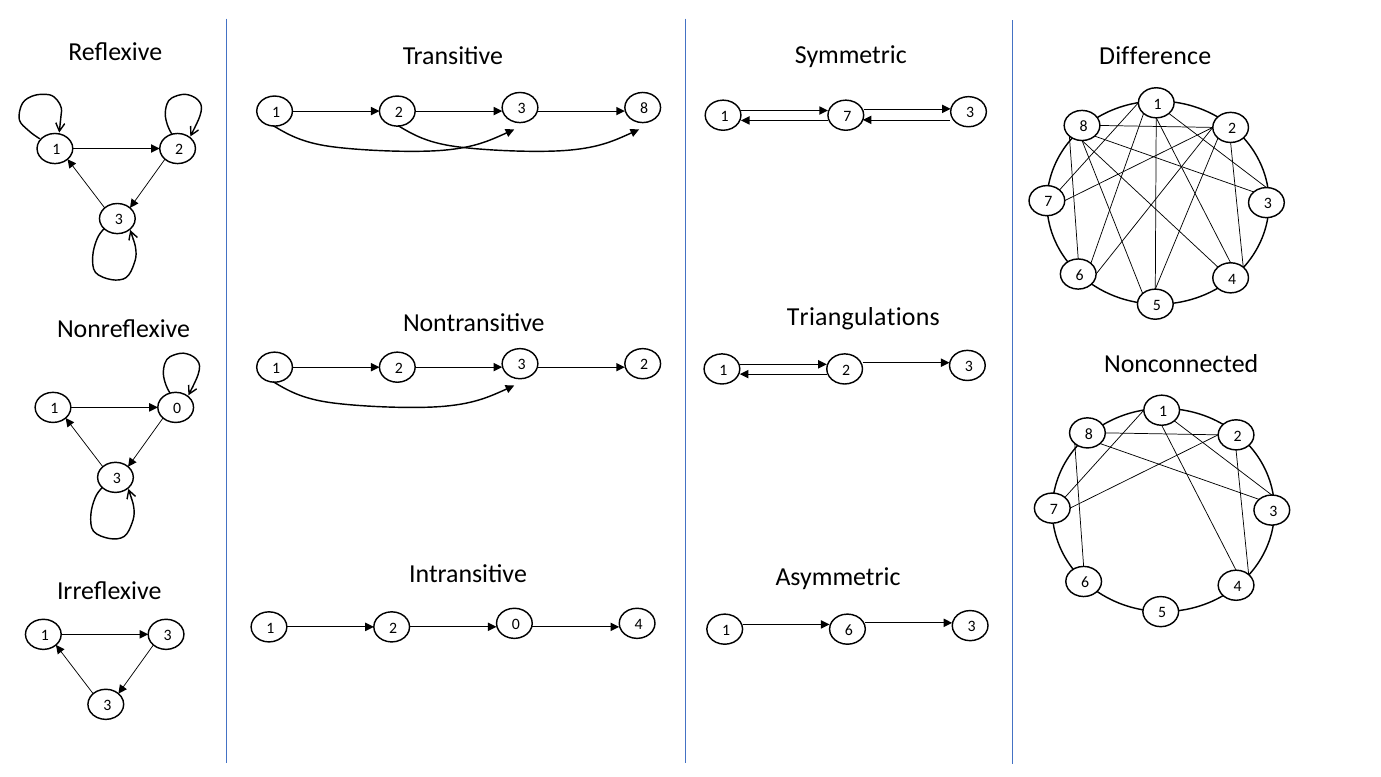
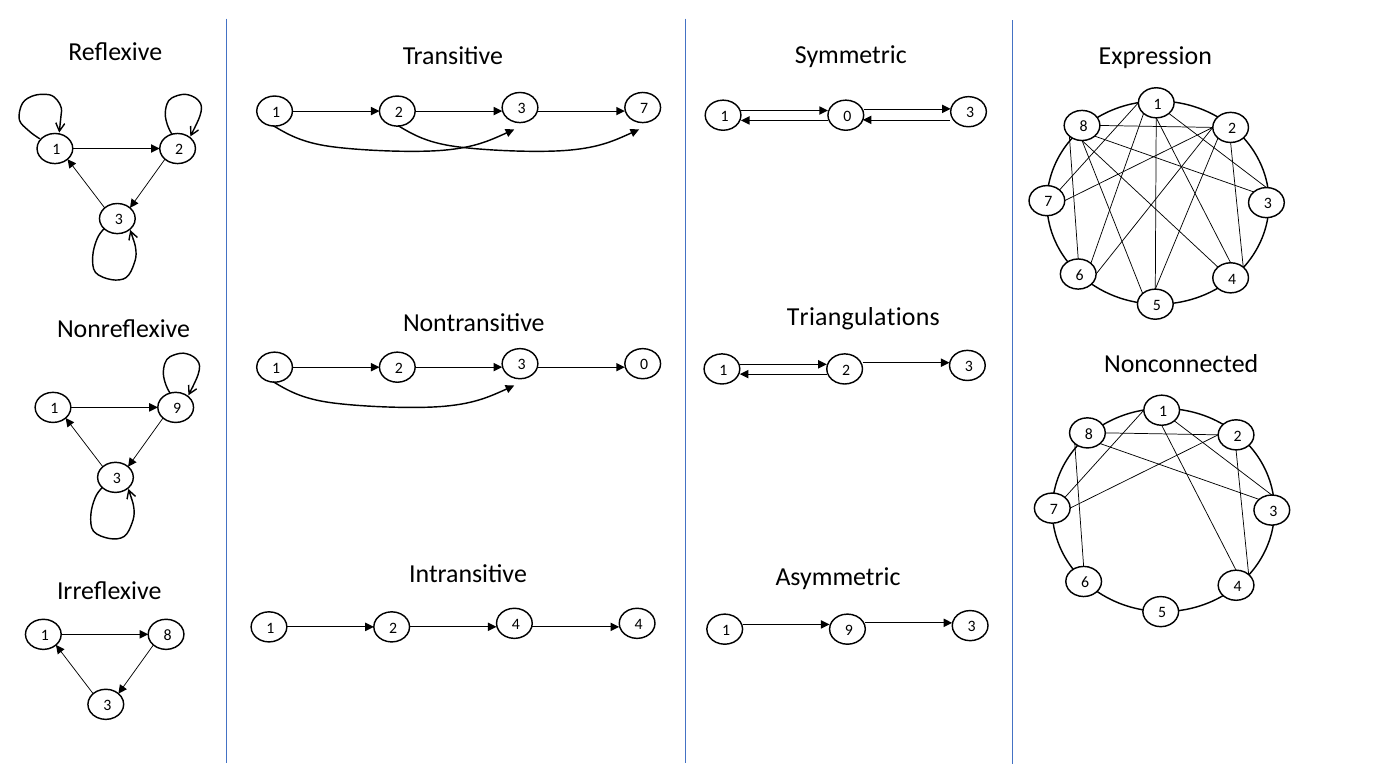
Difference: Difference -> Expression
3 8: 8 -> 7
1 7: 7 -> 0
3 2: 2 -> 0
0 at (177, 408): 0 -> 9
2 0: 0 -> 4
6 at (849, 630): 6 -> 9
1 3: 3 -> 8
